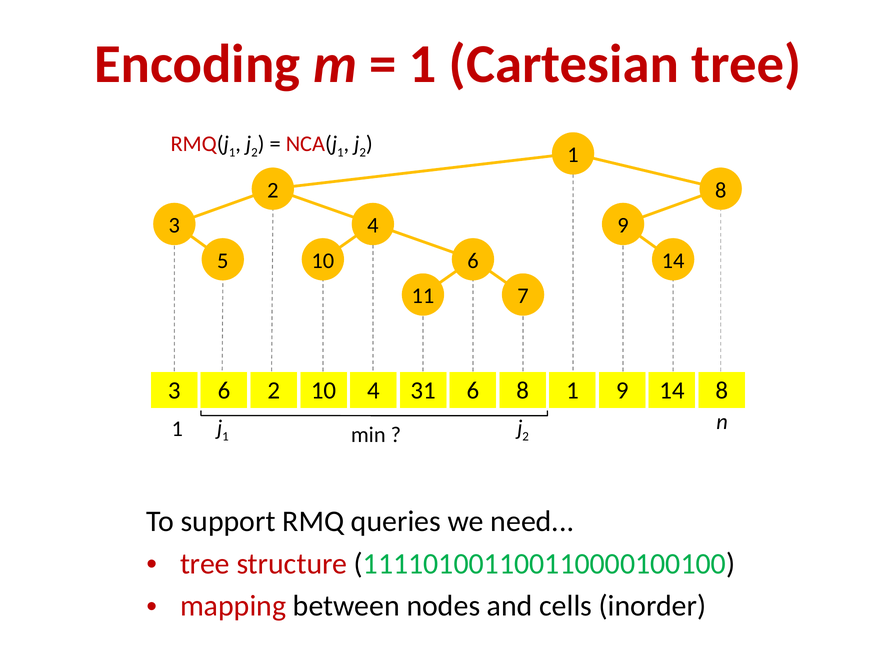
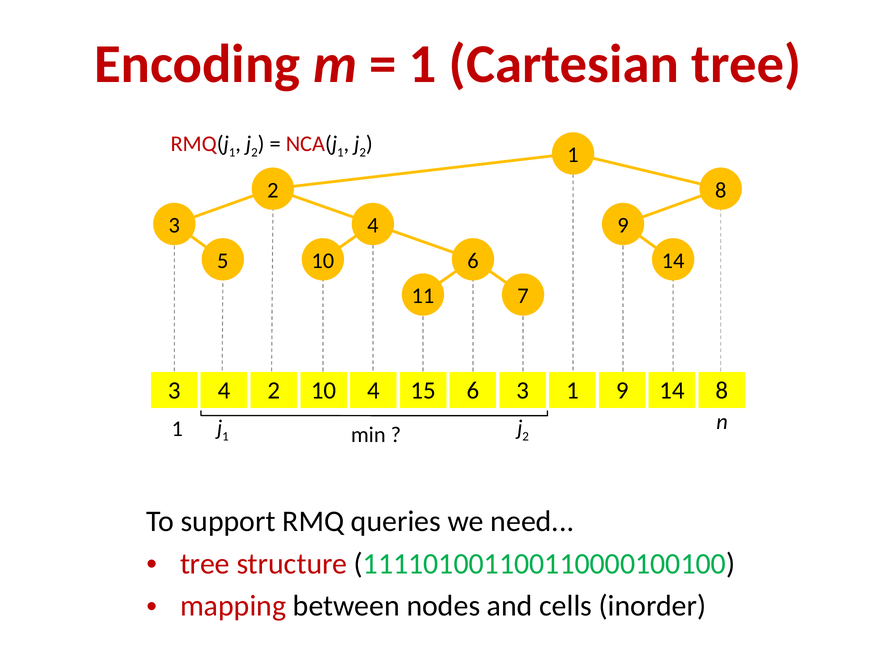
3 6: 6 -> 4
31: 31 -> 15
6 8: 8 -> 3
